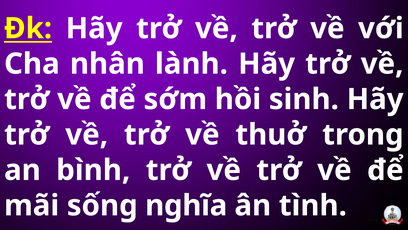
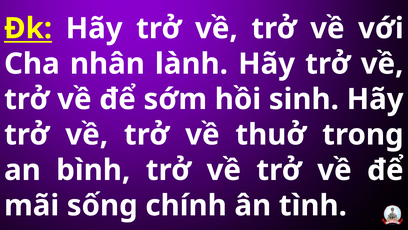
nghĩa: nghĩa -> chính
